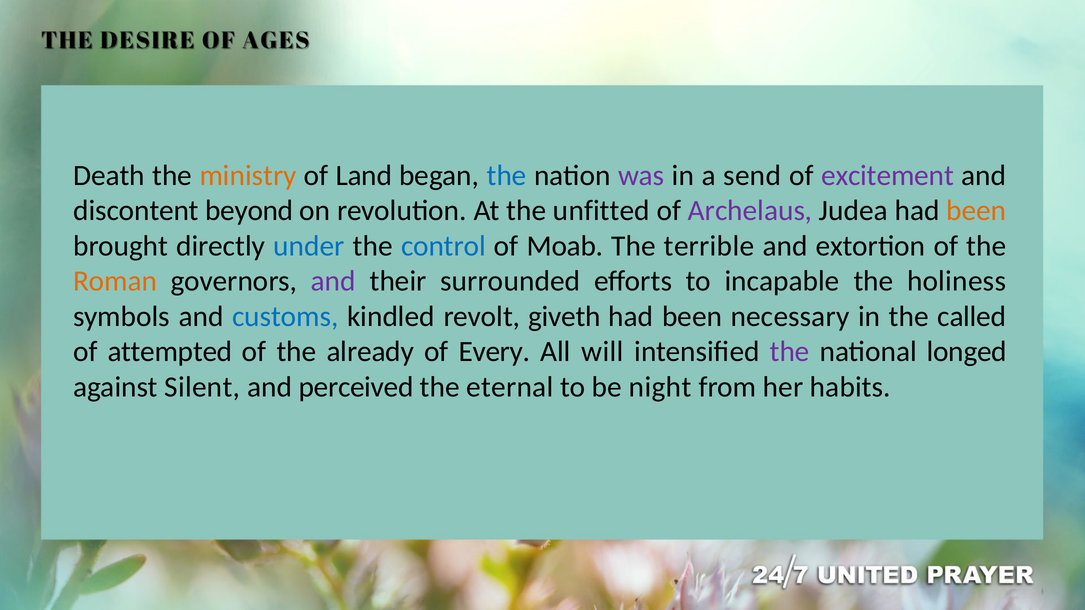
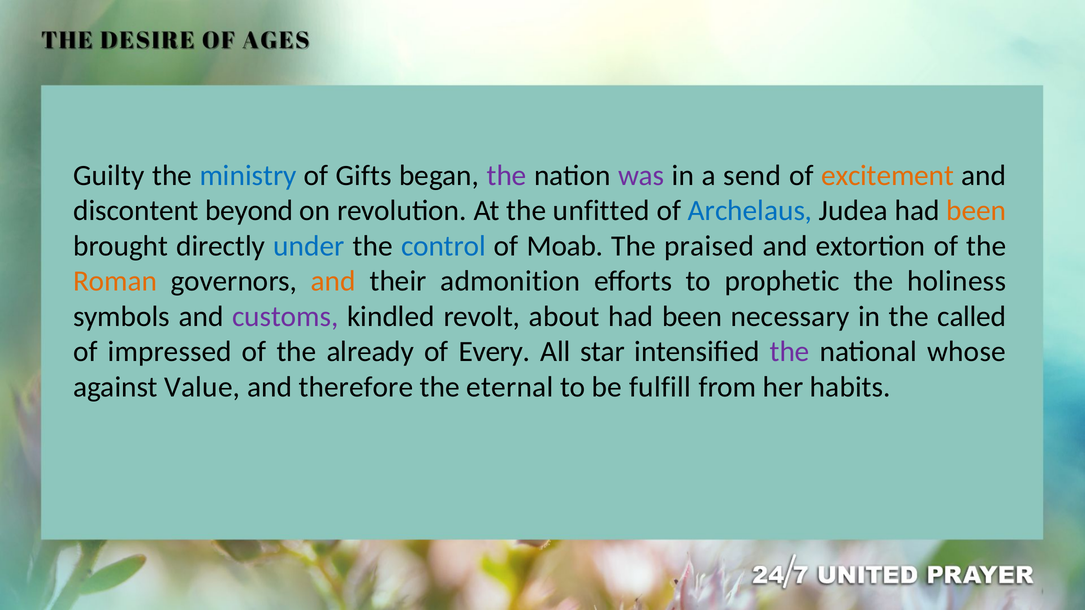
Death: Death -> Guilty
ministry colour: orange -> blue
Land: Land -> Gifts
the at (507, 175) colour: blue -> purple
excitement colour: purple -> orange
Archelaus colour: purple -> blue
terrible: terrible -> praised
and at (333, 281) colour: purple -> orange
surrounded: surrounded -> admonition
incapable: incapable -> prophetic
customs colour: blue -> purple
giveth: giveth -> about
attempted: attempted -> impressed
will: will -> star
longed: longed -> whose
Silent: Silent -> Value
perceived: perceived -> therefore
night: night -> fulfill
